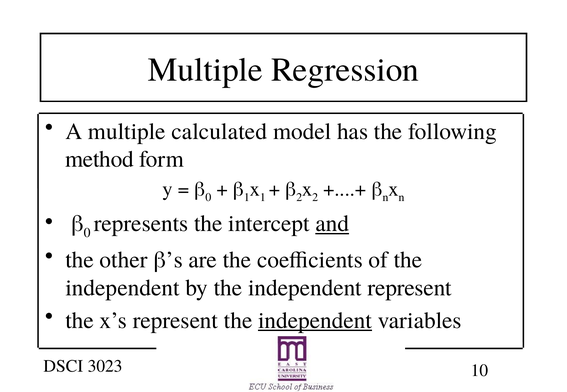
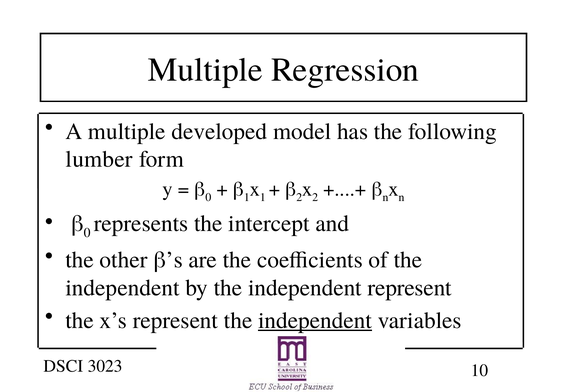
calculated: calculated -> developed
method: method -> lumber
and underline: present -> none
